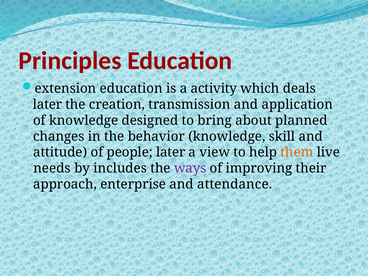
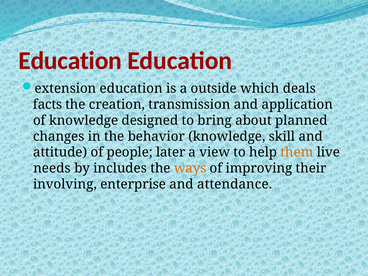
Principles at (70, 61): Principles -> Education
activity: activity -> outside
later at (48, 105): later -> facts
ways colour: purple -> orange
approach: approach -> involving
